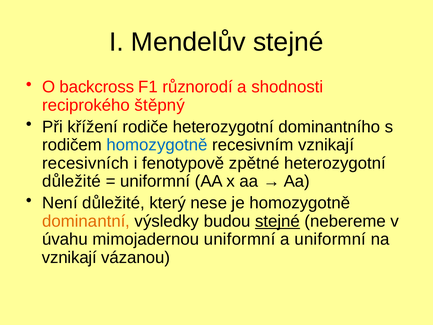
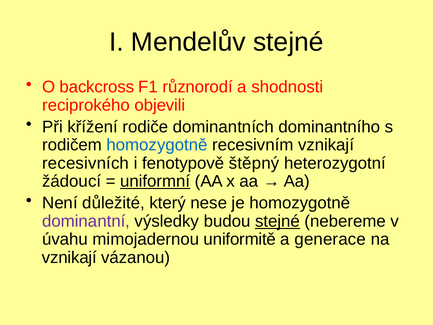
štěpný: štěpný -> objevili
rodiče heterozygotní: heterozygotní -> dominantních
zpětné: zpětné -> štěpný
důležité at (72, 181): důležité -> žádoucí
uniformní at (155, 181) underline: none -> present
dominantní colour: orange -> purple
mimojadernou uniformní: uniformní -> uniformitě
a uniformní: uniformní -> generace
